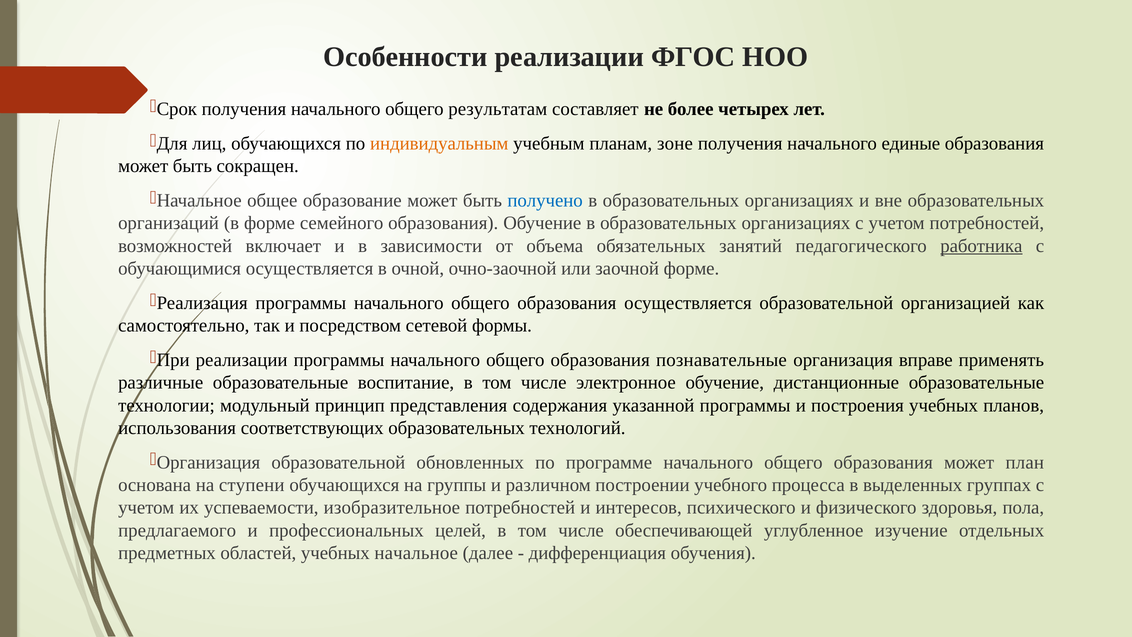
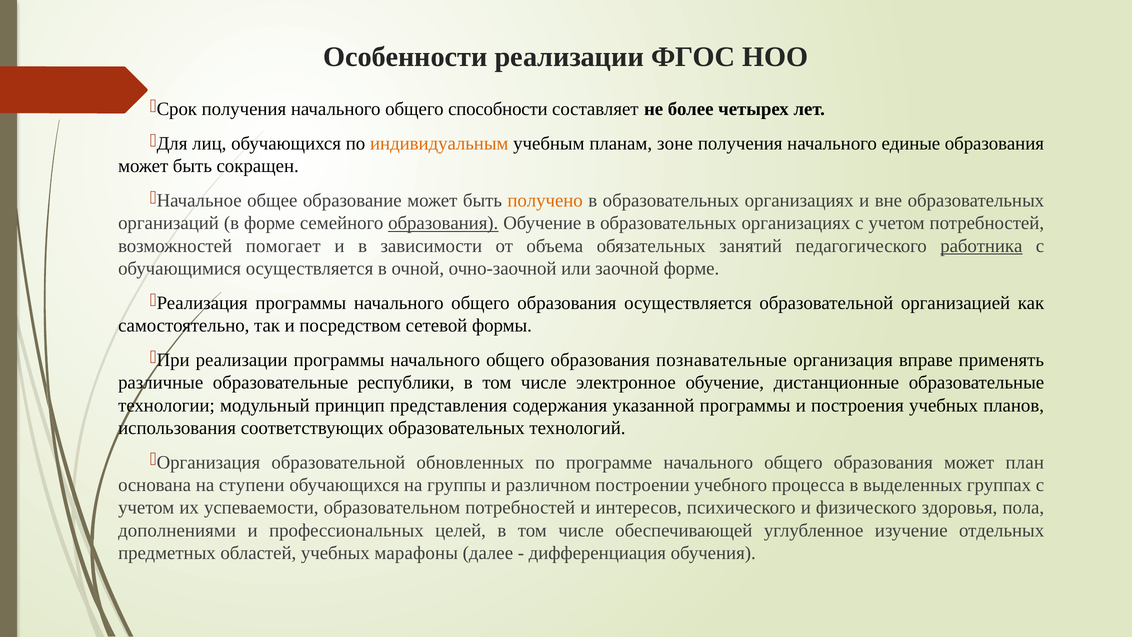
результатам: результатам -> способности
получено colour: blue -> orange
образования at (443, 223) underline: none -> present
включает: включает -> помогает
воспитание: воспитание -> республики
изобразительное: изобразительное -> образовательном
предлагаемого: предлагаемого -> дополнениями
начальное: начальное -> марафоны
